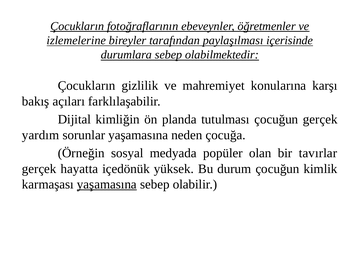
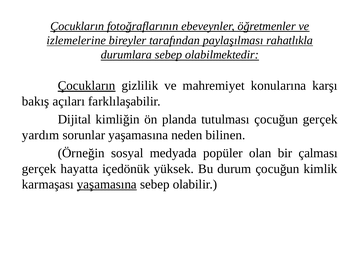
içerisinde: içerisinde -> rahatlıkla
Çocukların at (87, 86) underline: none -> present
çocuğa: çocuğa -> bilinen
tavırlar: tavırlar -> çalması
